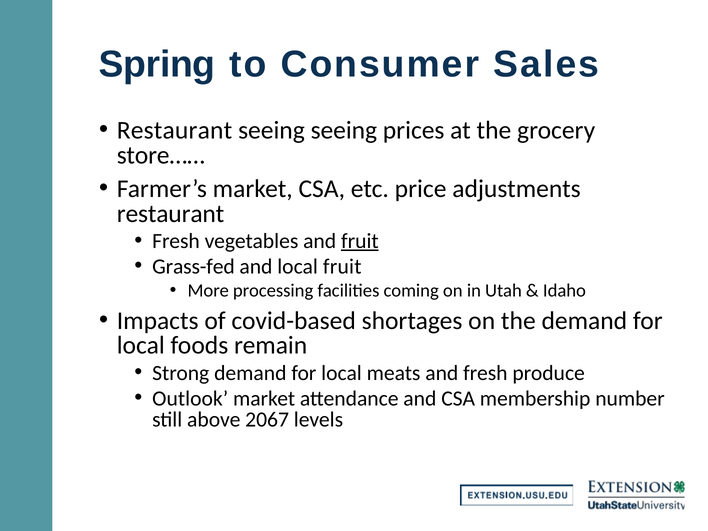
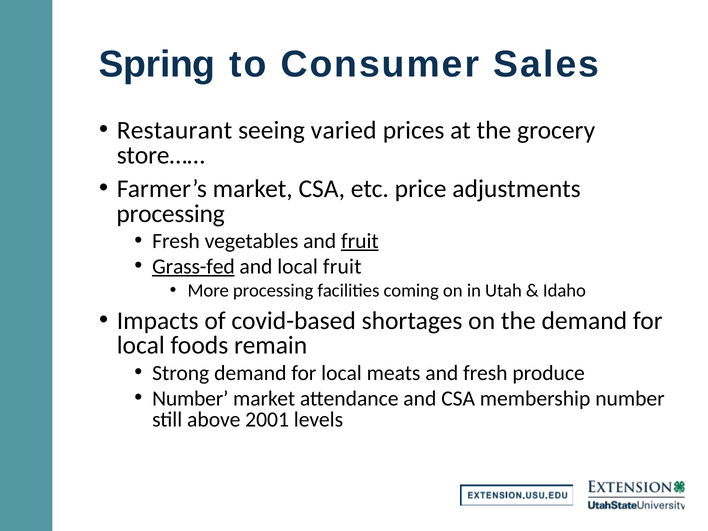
seeing seeing: seeing -> varied
restaurant at (171, 214): restaurant -> processing
Grass-fed underline: none -> present
Outlook at (190, 398): Outlook -> Number
2067: 2067 -> 2001
